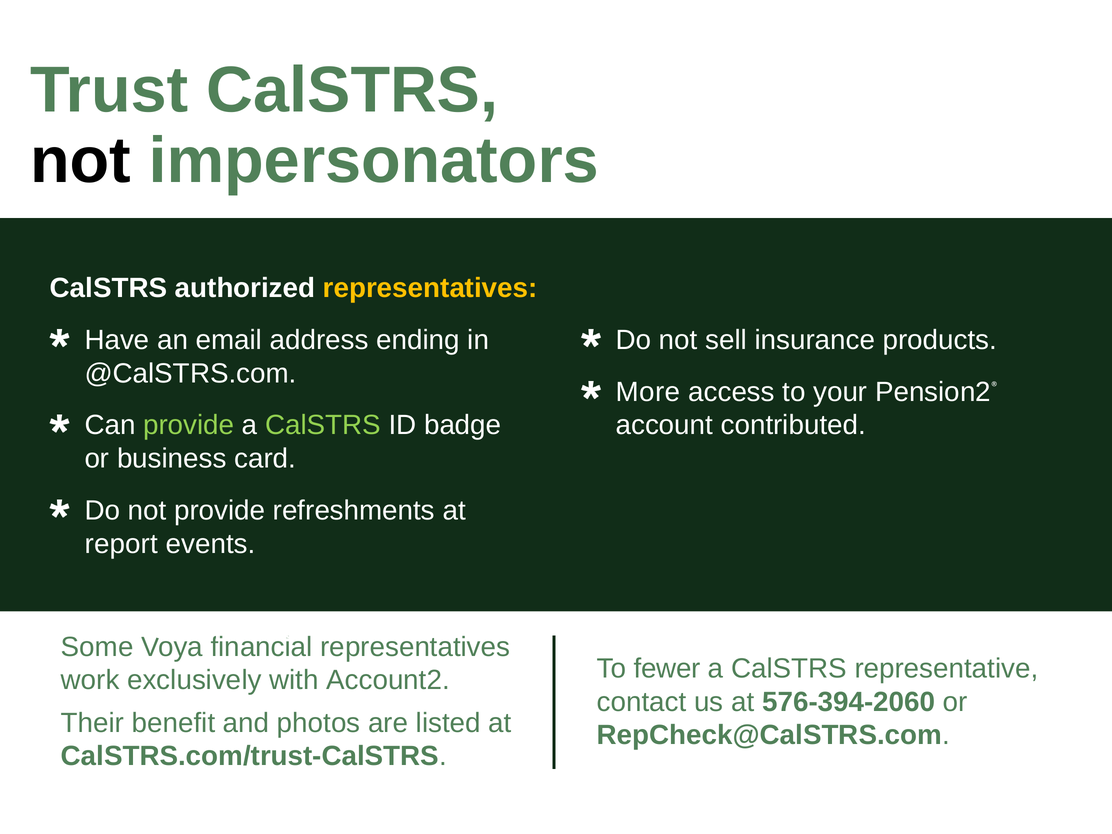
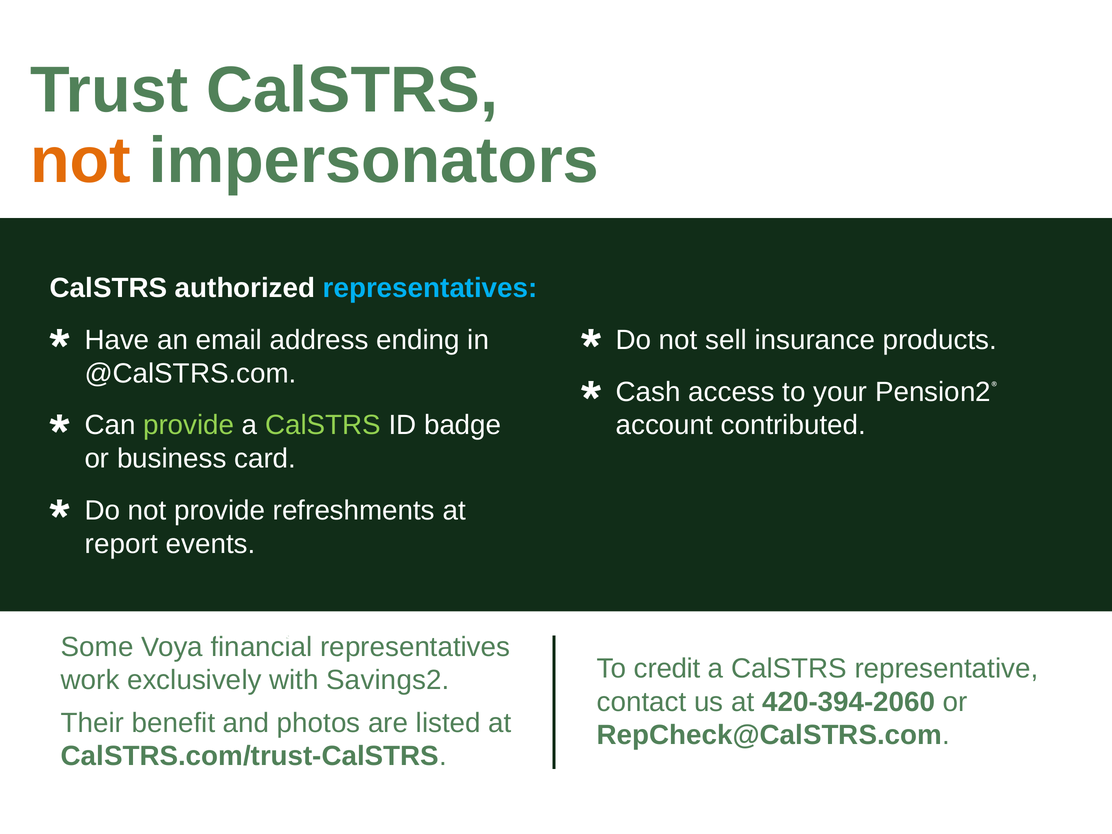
not at (80, 161) colour: black -> orange
representatives at (430, 288) colour: yellow -> light blue
More: More -> Cash
fewer: fewer -> credit
Account2: Account2 -> Savings2
576-394-2060: 576-394-2060 -> 420-394-2060
